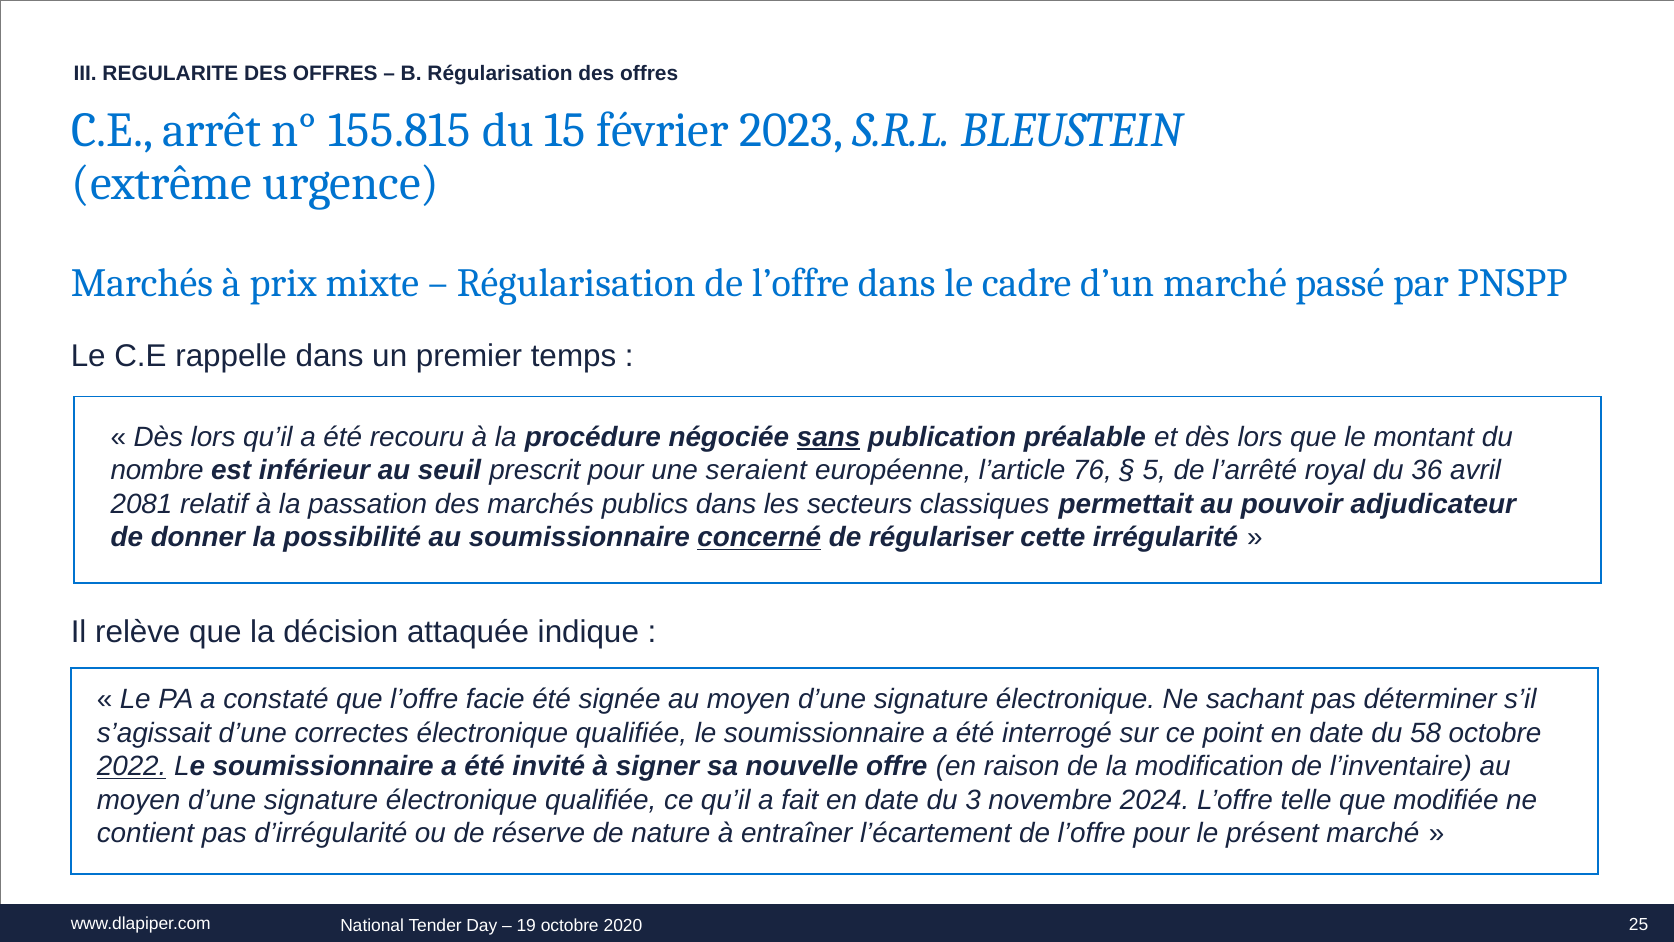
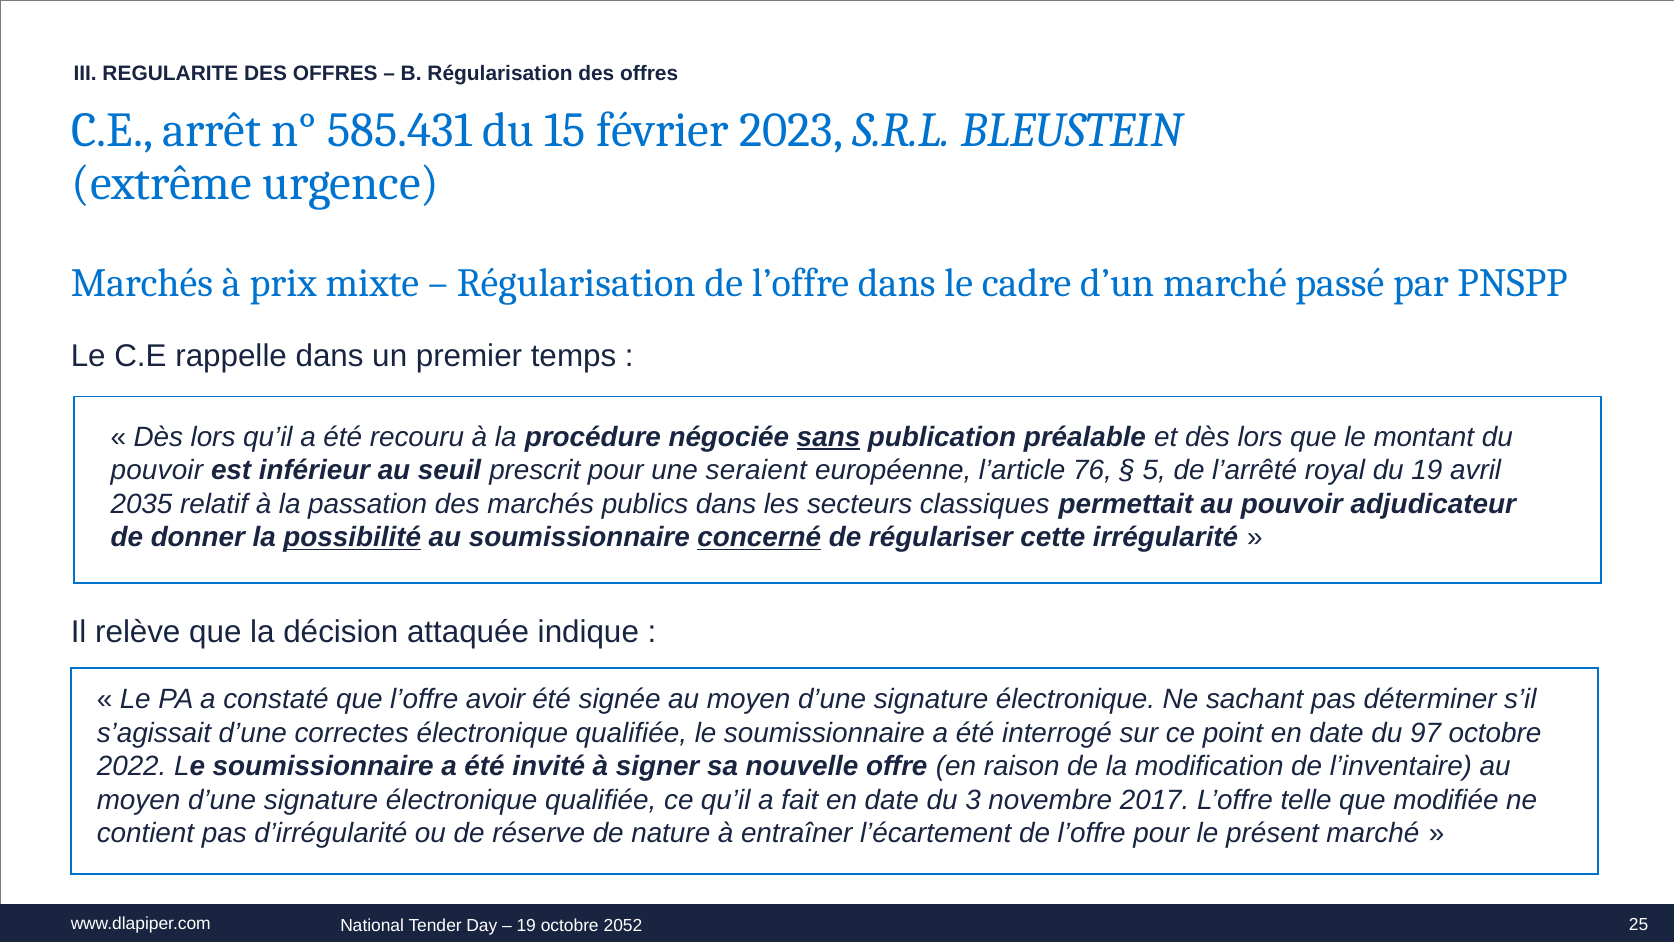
155.815: 155.815 -> 585.431
nombre at (157, 470): nombre -> pouvoir
du 36: 36 -> 19
2081: 2081 -> 2035
possibilité underline: none -> present
facie: facie -> avoir
58: 58 -> 97
2022 underline: present -> none
2024: 2024 -> 2017
2020: 2020 -> 2052
